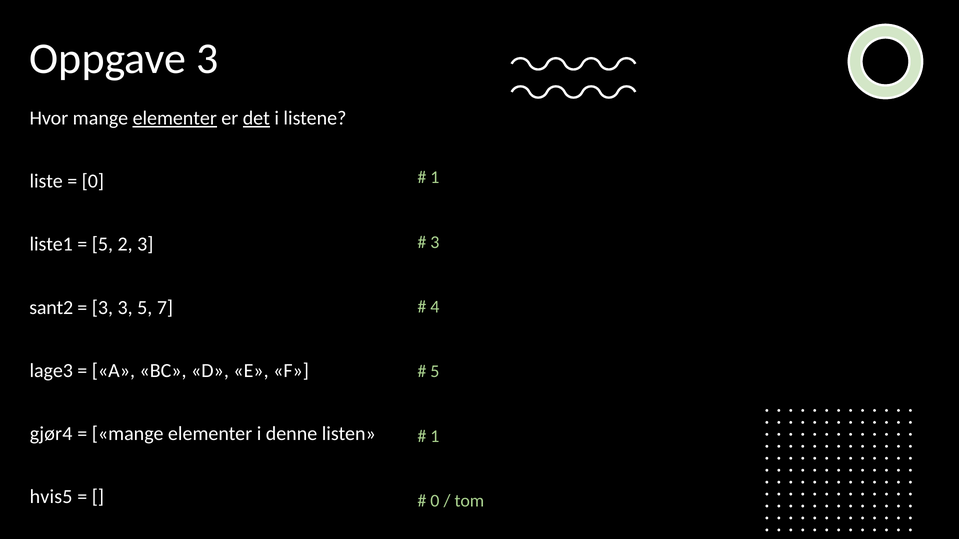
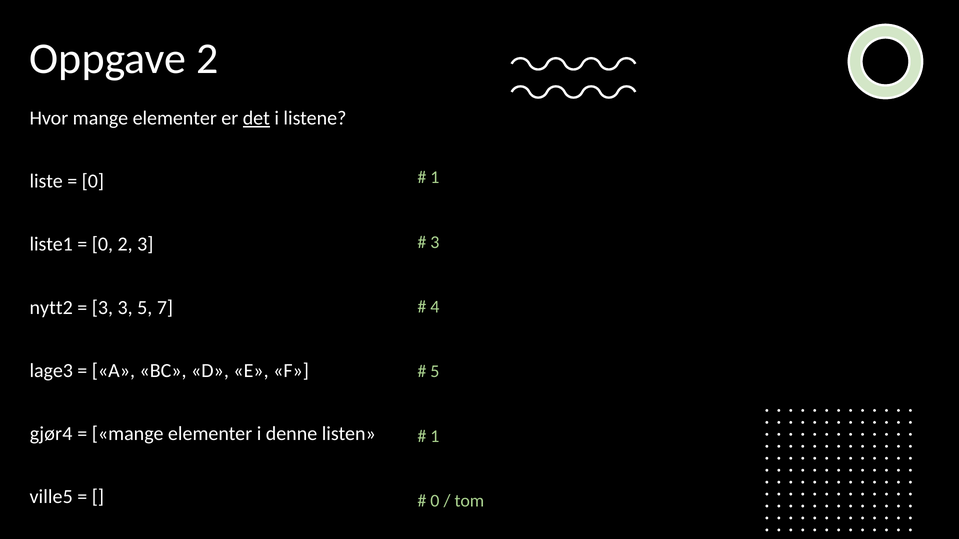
Oppgave 3: 3 -> 2
elementer at (175, 118) underline: present -> none
5 at (102, 245): 5 -> 0
sant2: sant2 -> nytt2
hvis5: hvis5 -> ville5
